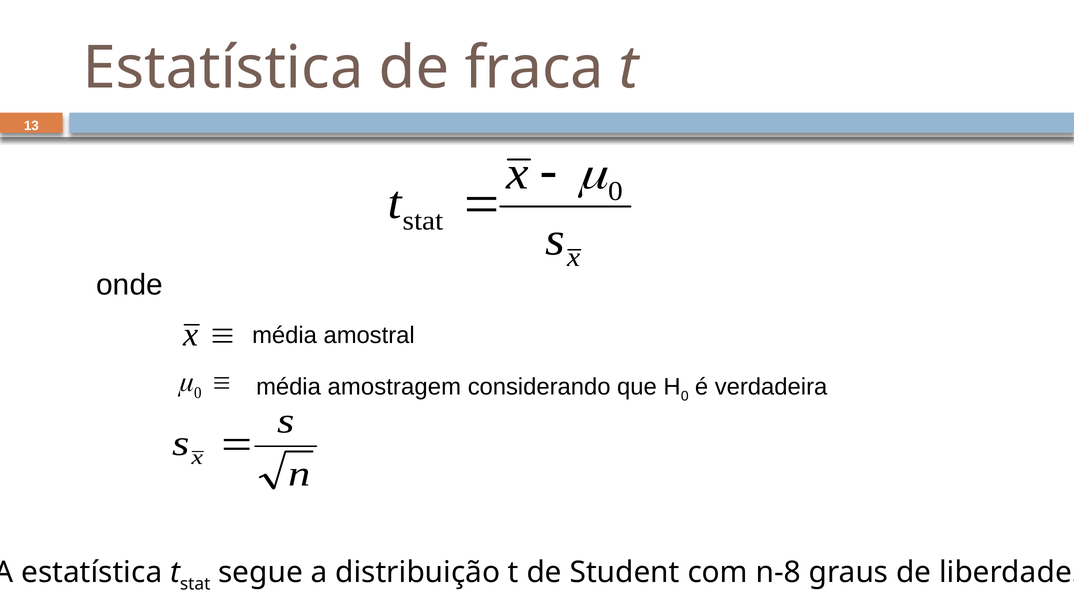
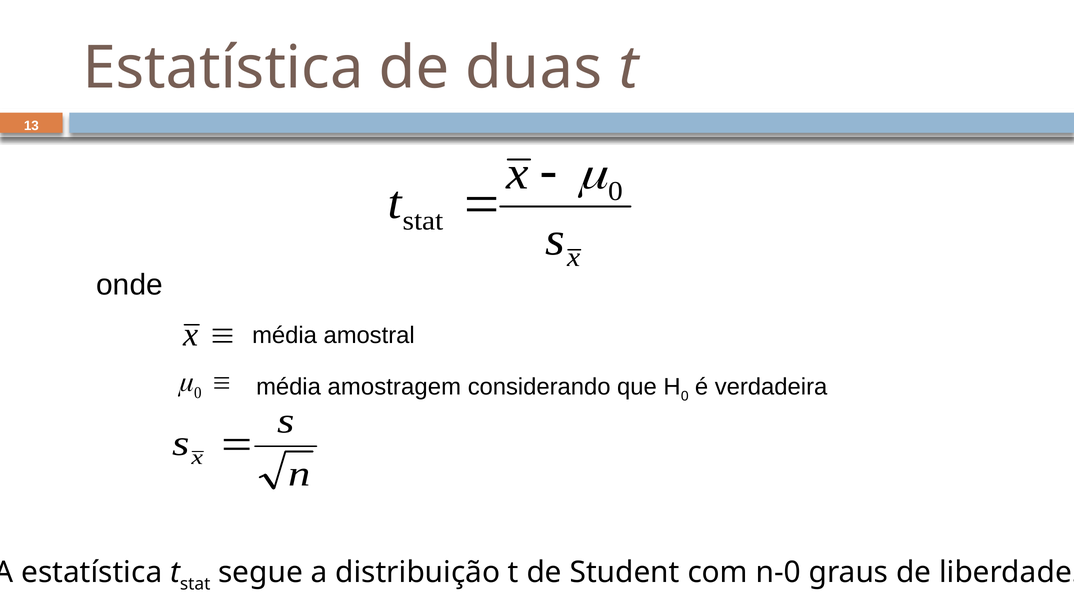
fraca: fraca -> duas
n-8: n-8 -> n-0
